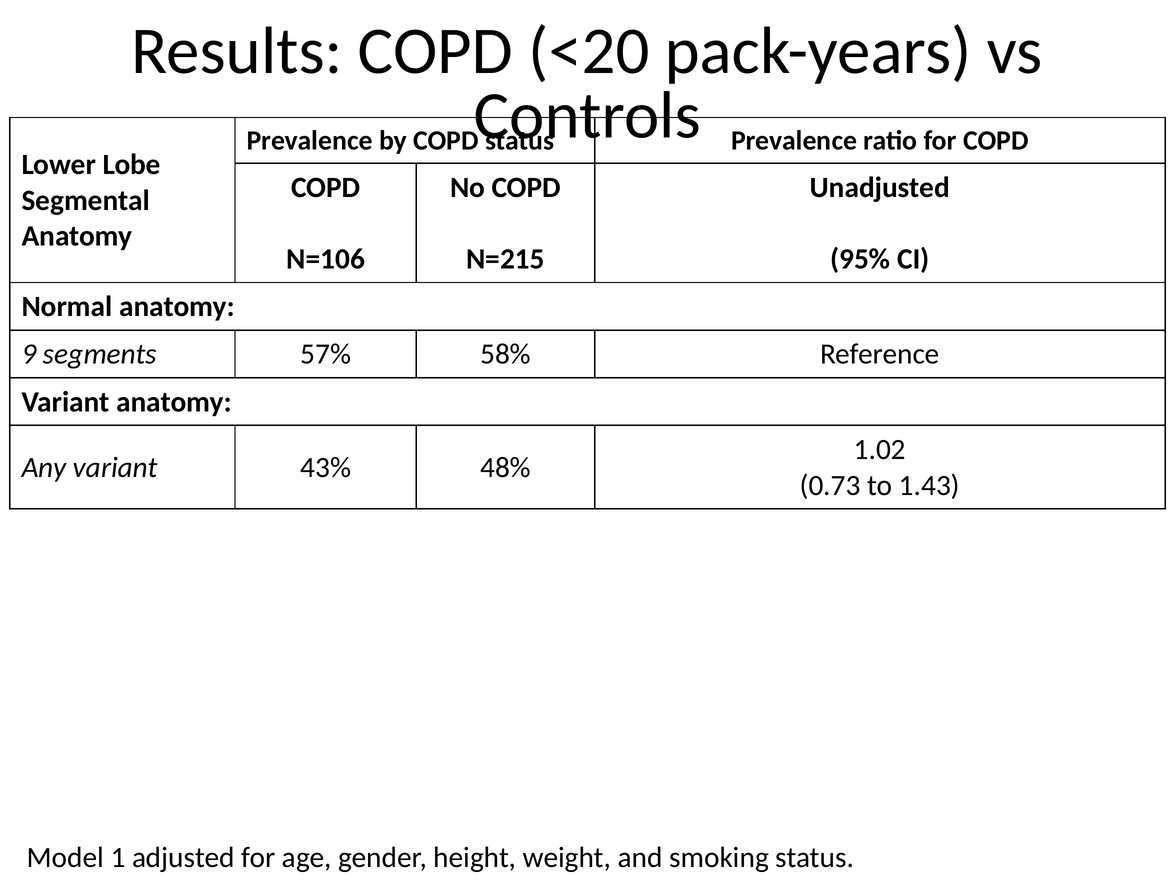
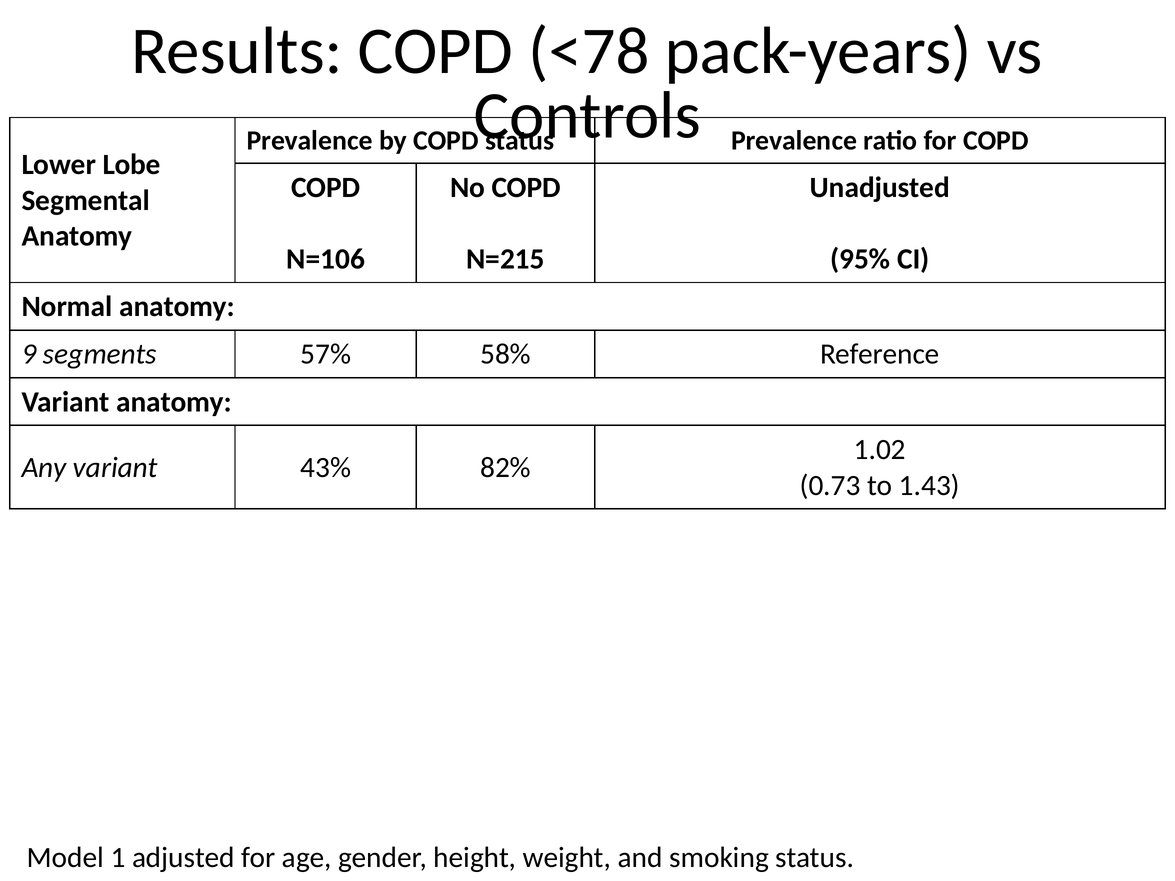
<20: <20 -> <78
48%: 48% -> 82%
